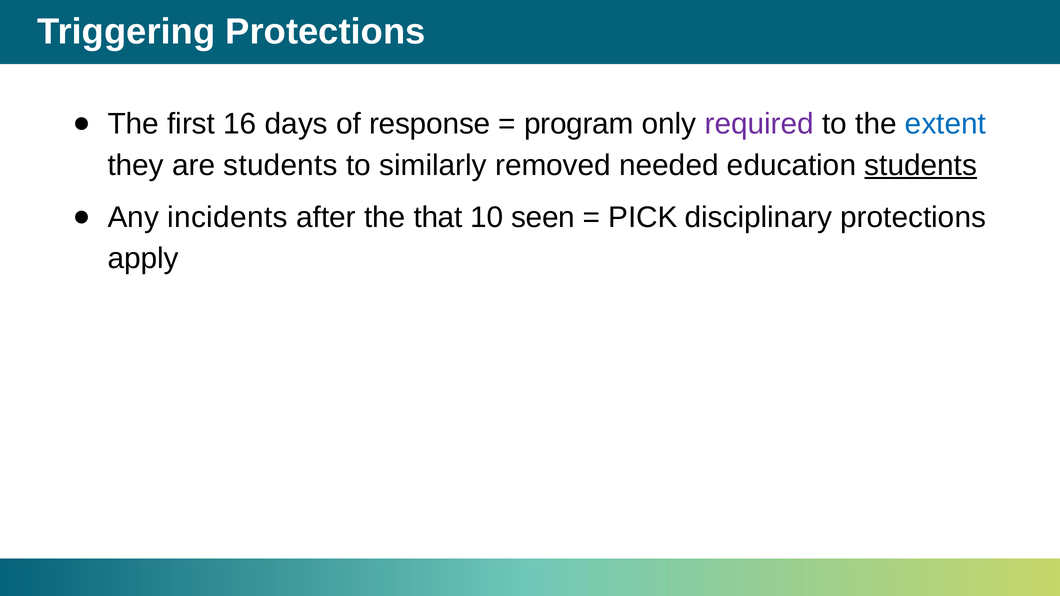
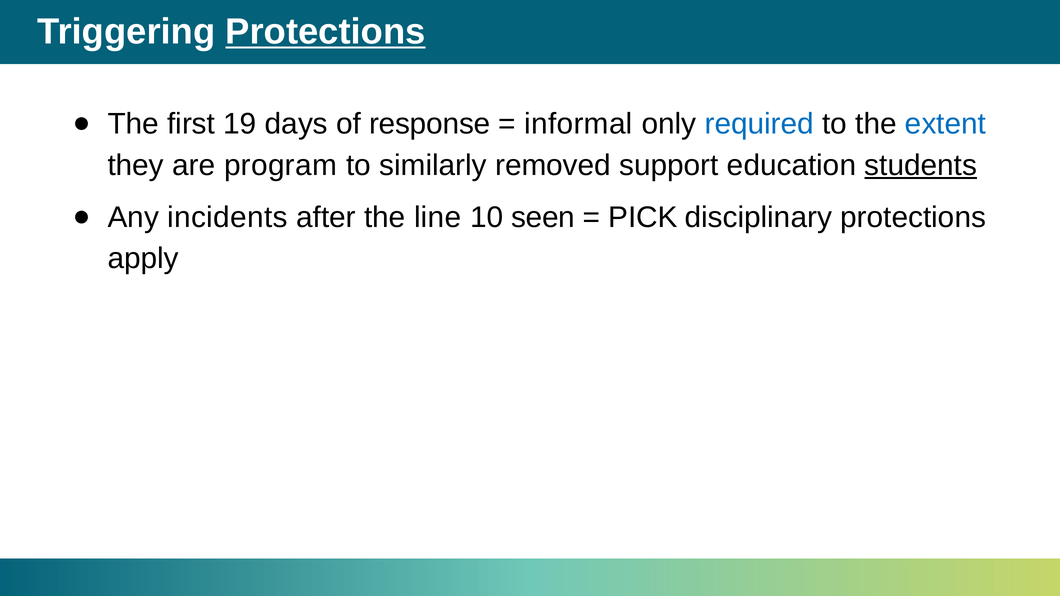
Protections at (326, 32) underline: none -> present
16: 16 -> 19
program: program -> informal
required colour: purple -> blue
are students: students -> program
needed: needed -> support
that: that -> line
